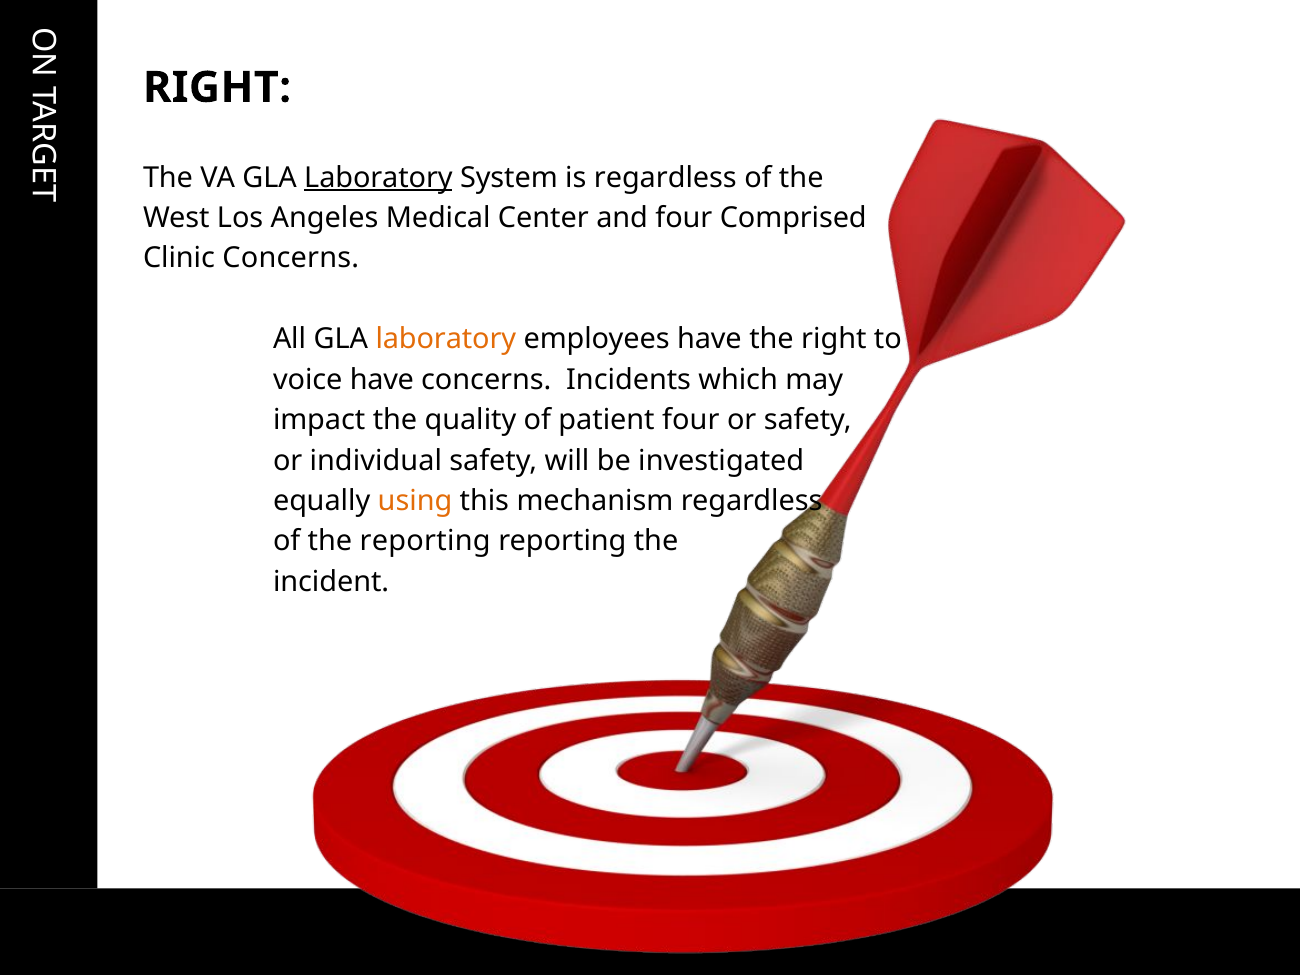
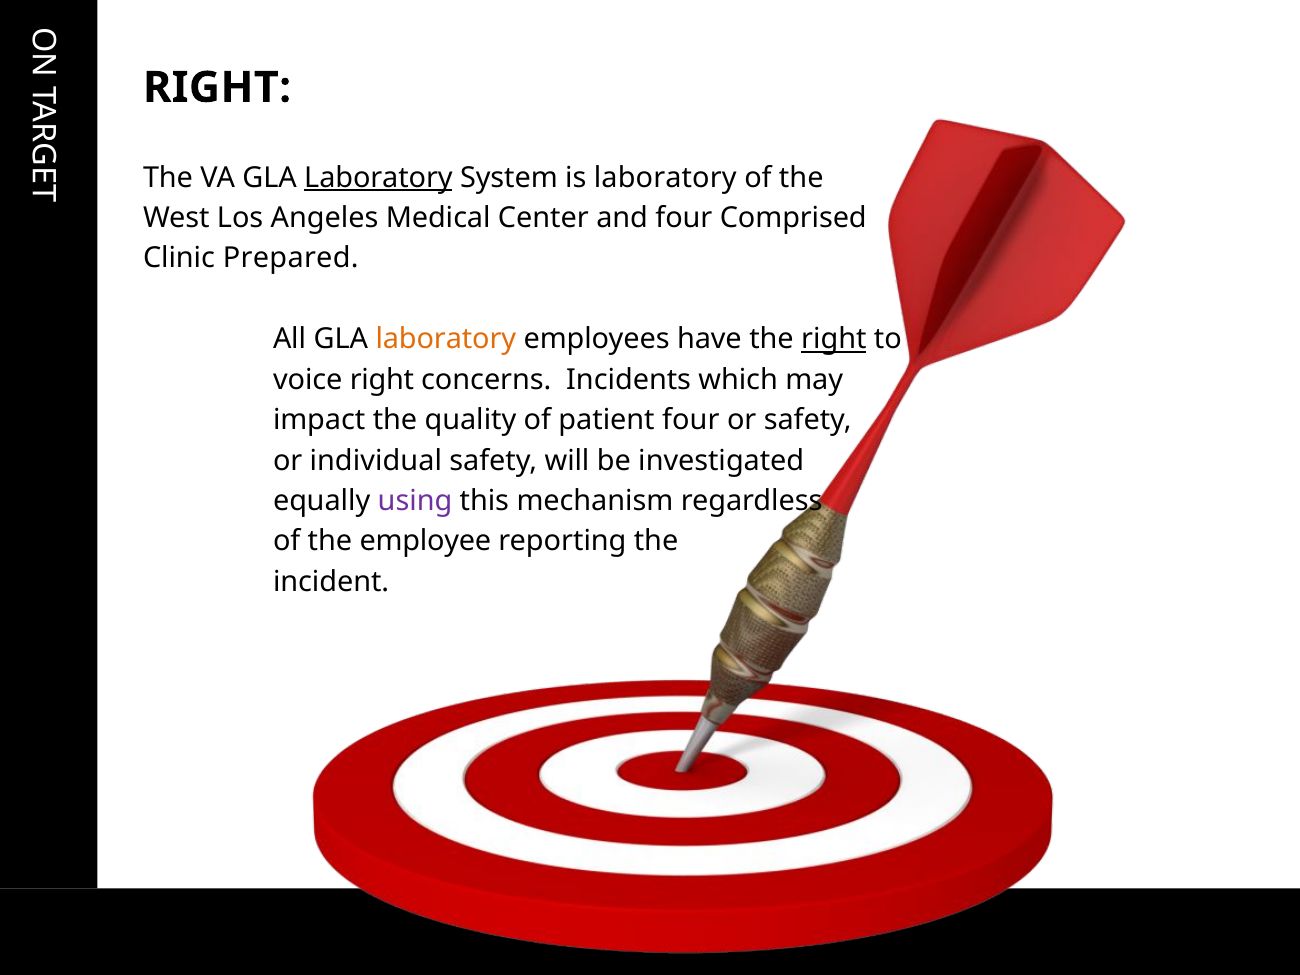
is regardless: regardless -> laboratory
Clinic Concerns: Concerns -> Prepared
right at (834, 339) underline: none -> present
voice have: have -> right
using colour: orange -> purple
the reporting: reporting -> employee
